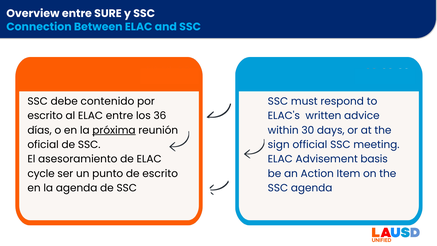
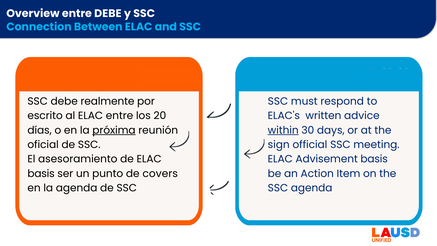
entre SURE: SURE -> DEBE
contenido: contenido -> realmente
36: 36 -> 20
within underline: none -> present
cycle at (41, 173): cycle -> basis
de escrito: escrito -> covers
